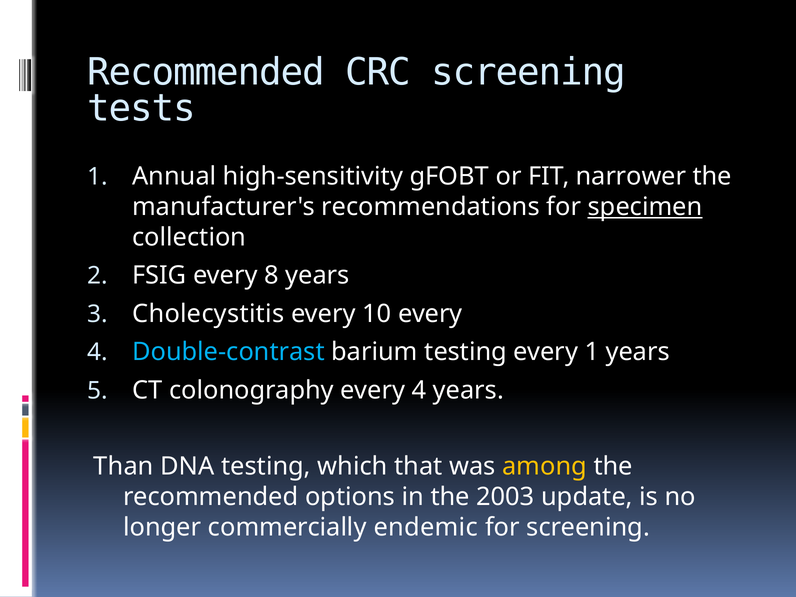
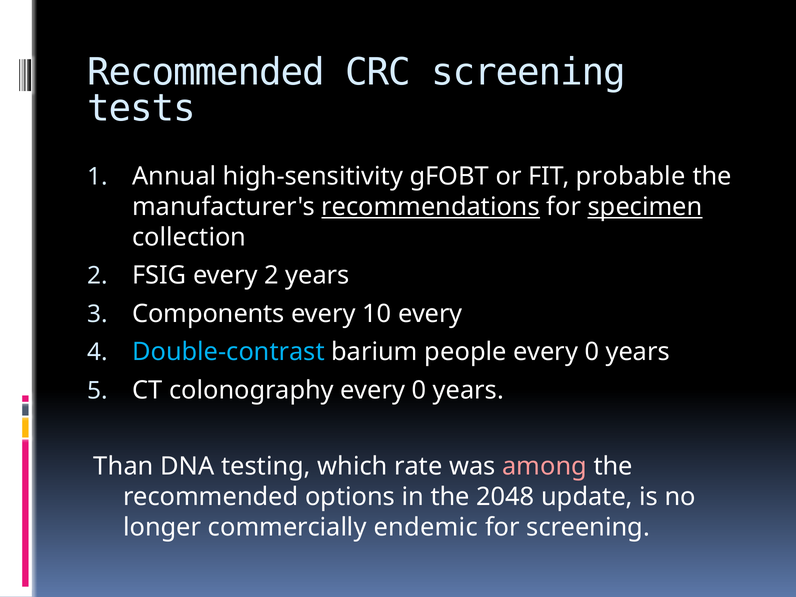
narrower: narrower -> probable
recommendations underline: none -> present
every 8: 8 -> 2
Cholecystitis: Cholecystitis -> Components
barium testing: testing -> people
1 at (592, 352): 1 -> 0
colonography every 4: 4 -> 0
that: that -> rate
among colour: yellow -> pink
2003: 2003 -> 2048
